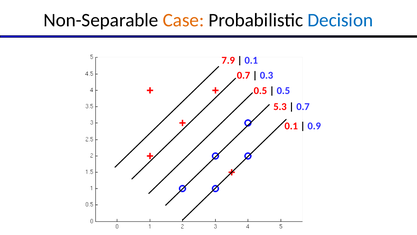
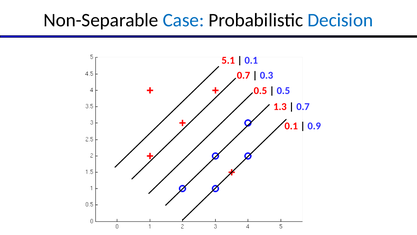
Case colour: orange -> blue
7.9: 7.9 -> 5.1
5.3: 5.3 -> 1.3
